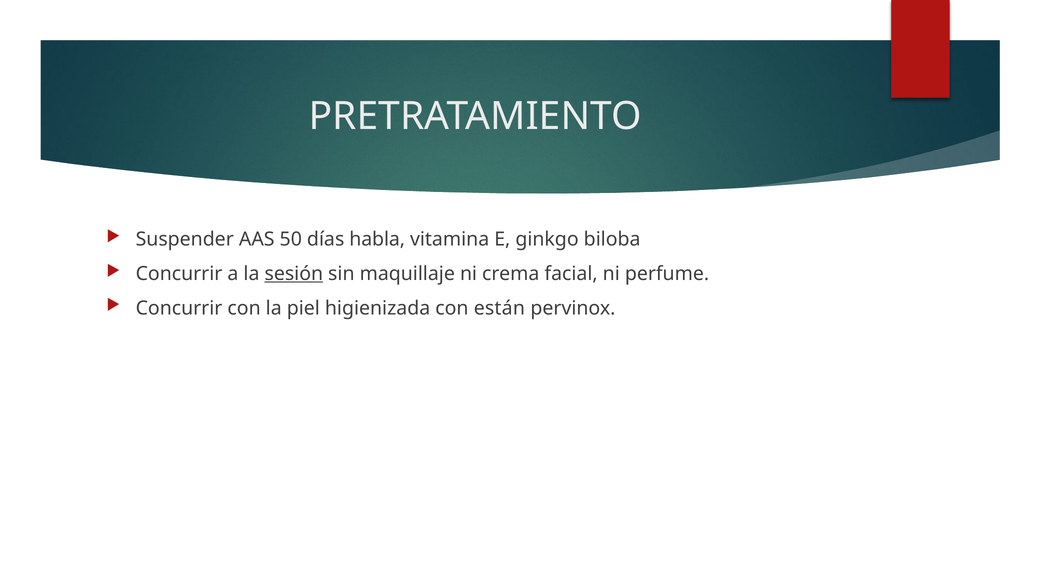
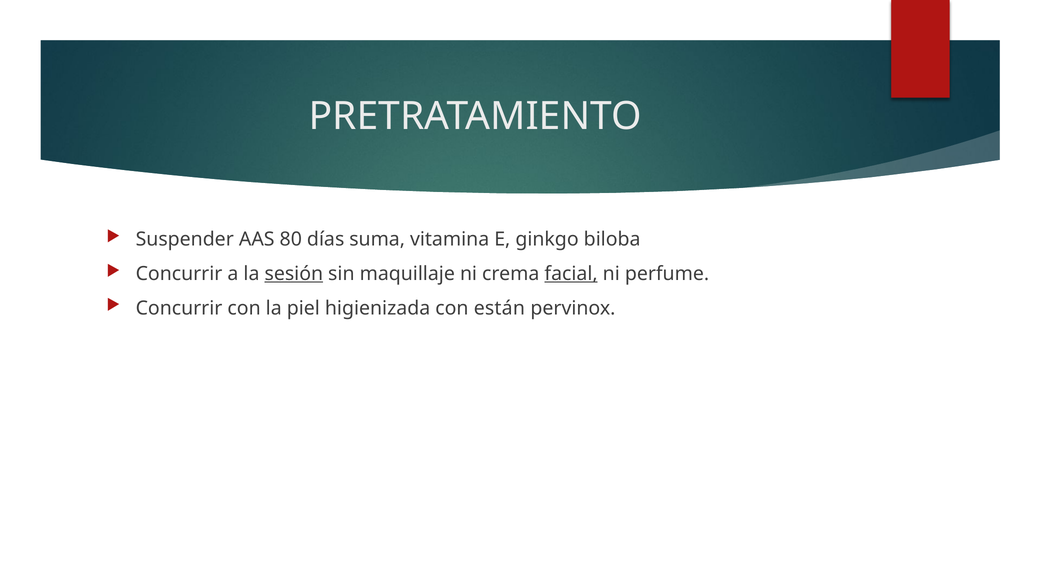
50: 50 -> 80
habla: habla -> suma
facial underline: none -> present
